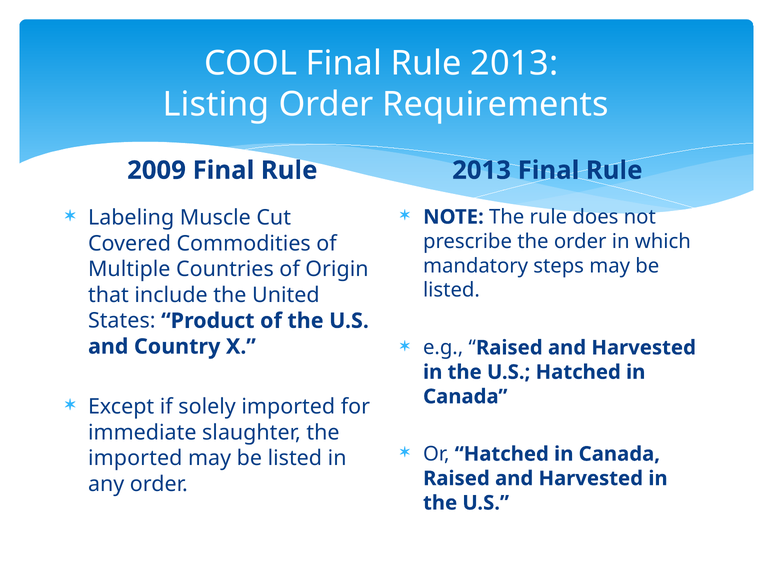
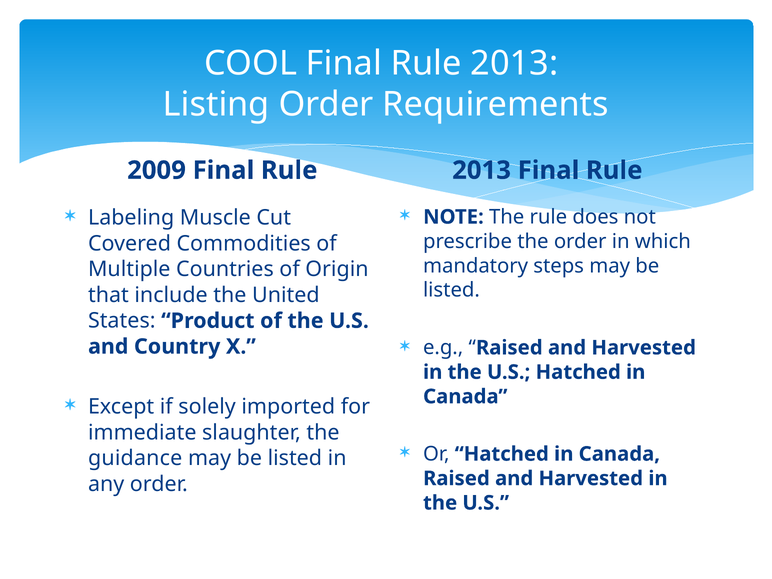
imported at (135, 458): imported -> guidance
